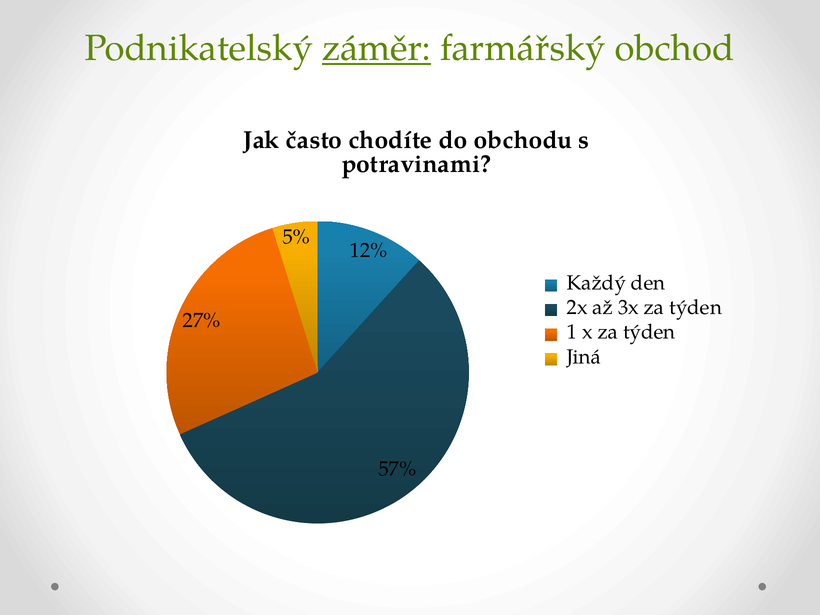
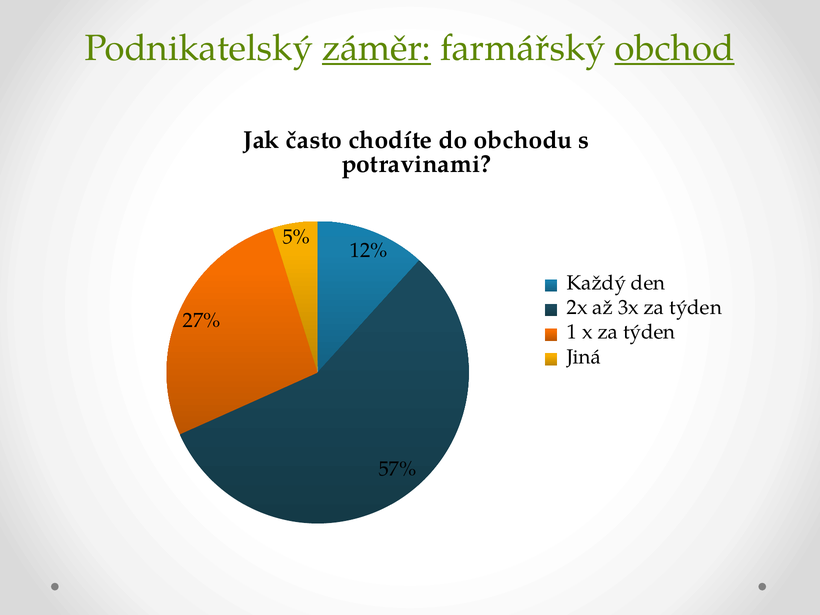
obchod underline: none -> present
